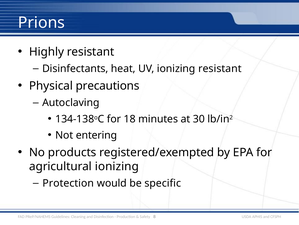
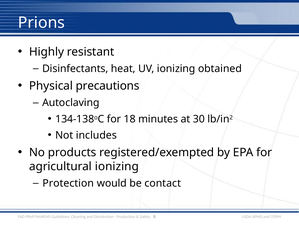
ionizing resistant: resistant -> obtained
entering: entering -> includes
specific: specific -> contact
